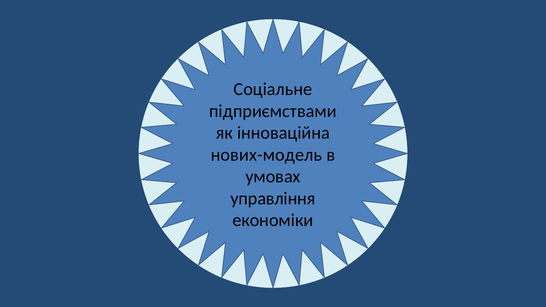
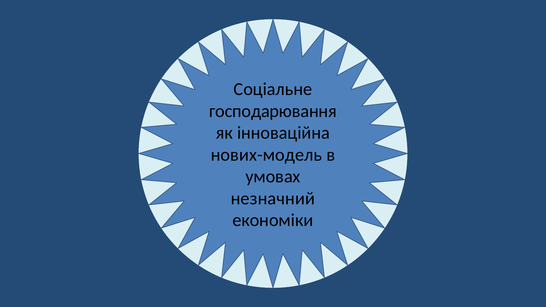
підприємствами: підприємствами -> господарювання
управління: управління -> незначний
